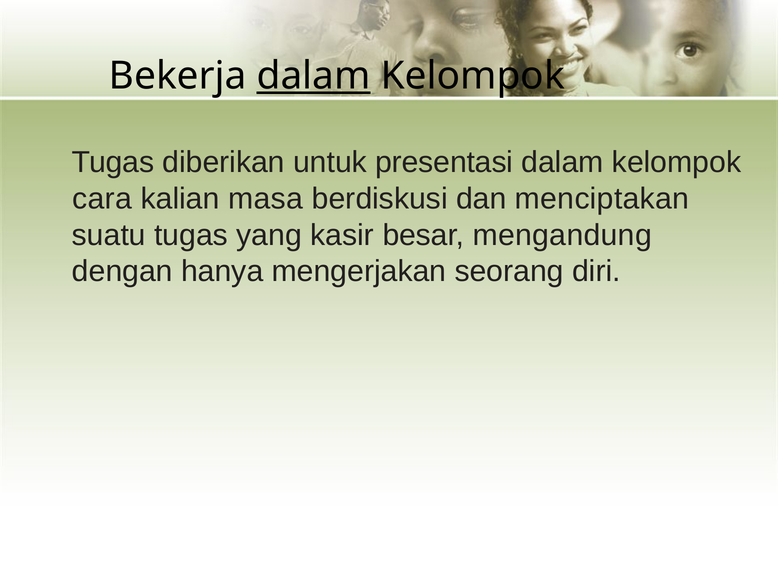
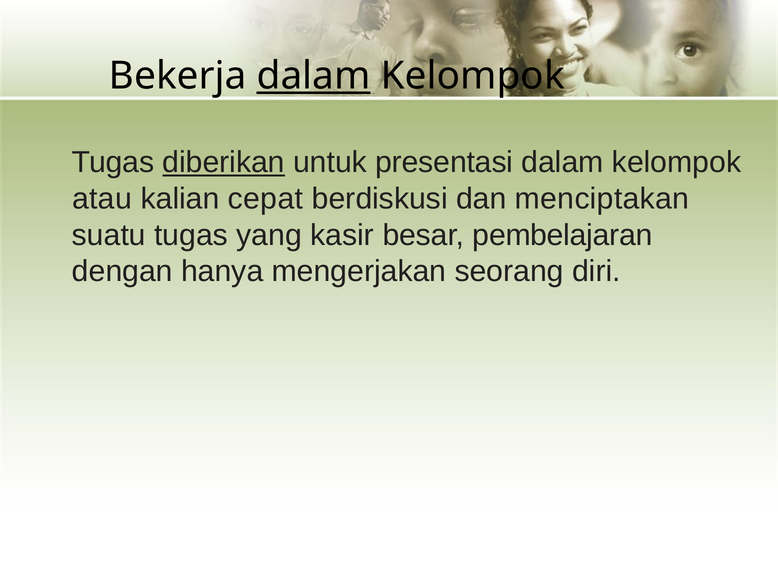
diberikan underline: none -> present
cara: cara -> atau
masa: masa -> cepat
mengandung: mengandung -> pembelajaran
